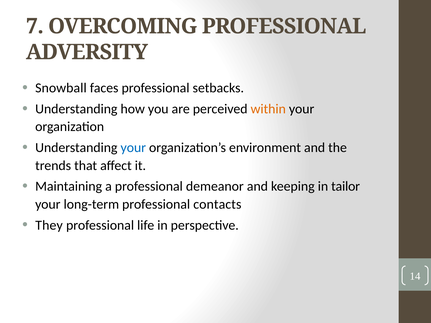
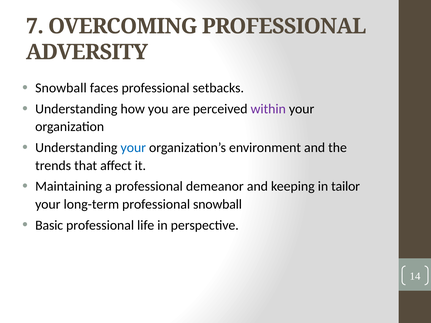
within colour: orange -> purple
professional contacts: contacts -> snowball
They: They -> Basic
